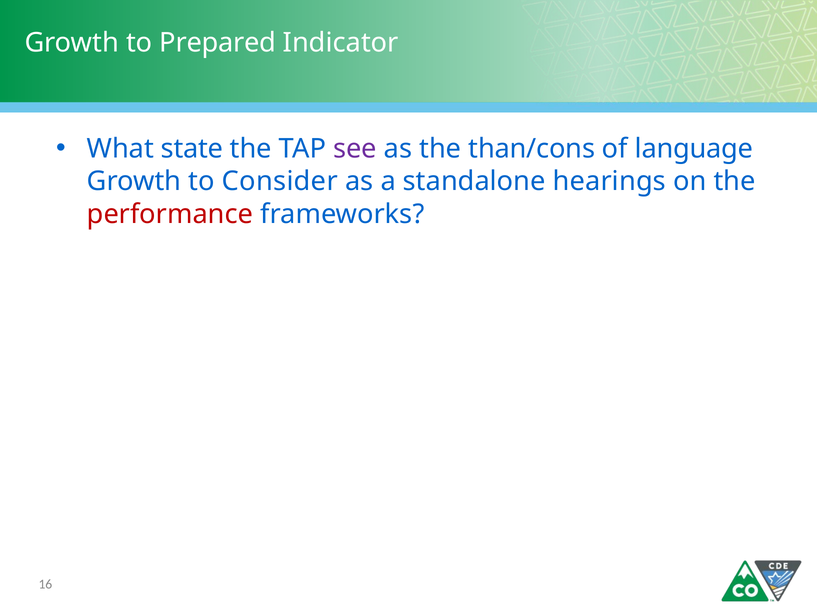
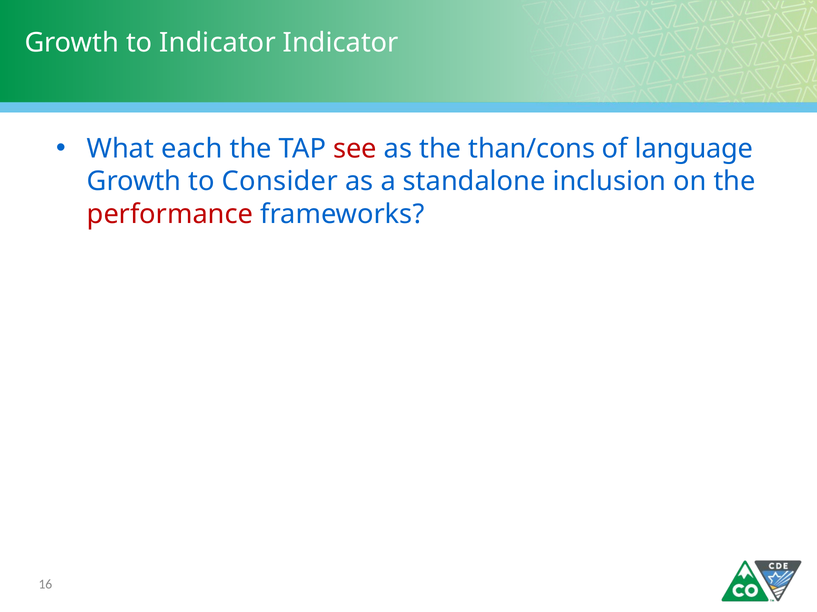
to Prepared: Prepared -> Indicator
state: state -> each
see colour: purple -> red
hearings: hearings -> inclusion
